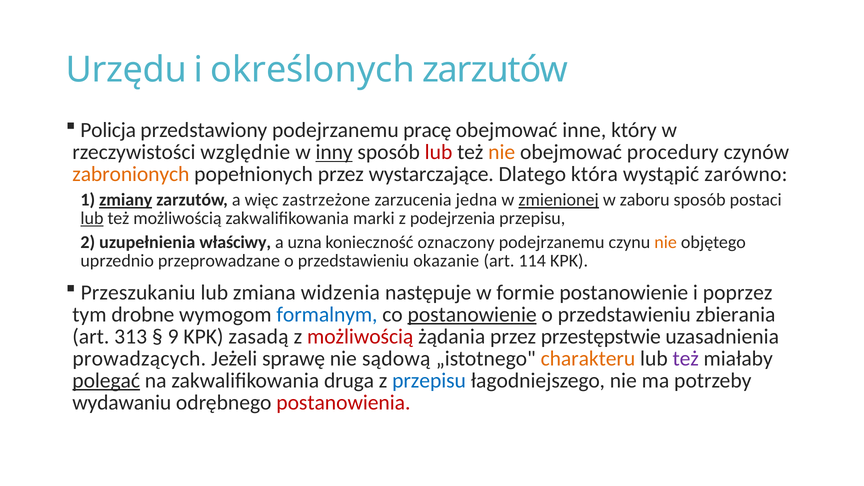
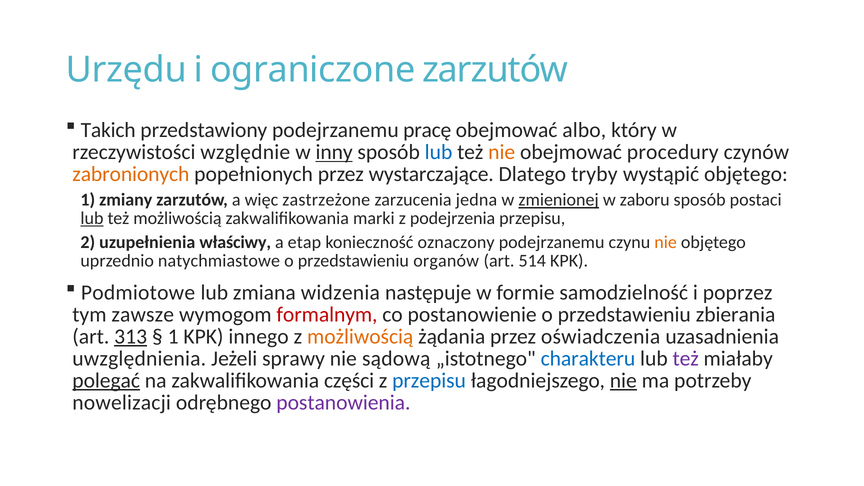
określonych: określonych -> ograniczone
Policja: Policja -> Takich
inne: inne -> albo
lub at (439, 152) colour: red -> blue
która: która -> tryby
wystąpić zarówno: zarówno -> objętego
zmiany underline: present -> none
uzna: uzna -> etap
przeprowadzane: przeprowadzane -> natychmiastowe
okazanie: okazanie -> organów
114: 114 -> 514
Przeszukaniu: Przeszukaniu -> Podmiotowe
formie postanowienie: postanowienie -> samodzielność
drobne: drobne -> zawsze
formalnym colour: blue -> red
postanowienie at (472, 314) underline: present -> none
313 underline: none -> present
9 at (173, 337): 9 -> 1
zasadą: zasadą -> innego
możliwością at (360, 337) colour: red -> orange
przestępstwie: przestępstwie -> oświadczenia
prowadzących: prowadzących -> uwzględnienia
sprawę: sprawę -> sprawy
charakteru colour: orange -> blue
druga: druga -> części
nie at (623, 381) underline: none -> present
wydawaniu: wydawaniu -> nowelizacji
postanowienia colour: red -> purple
